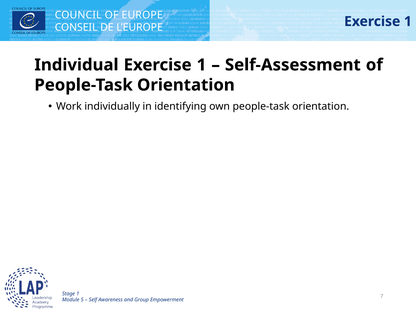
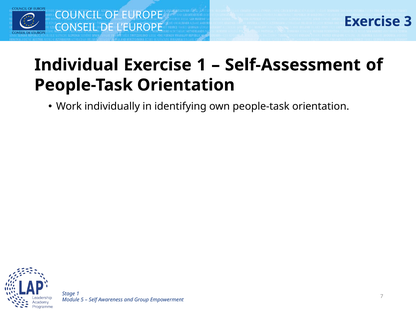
1 at (408, 21): 1 -> 3
